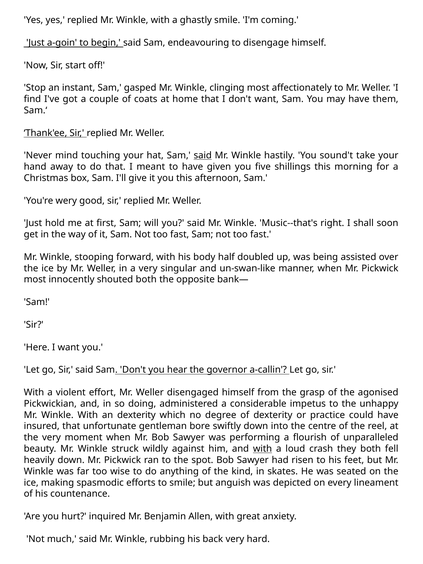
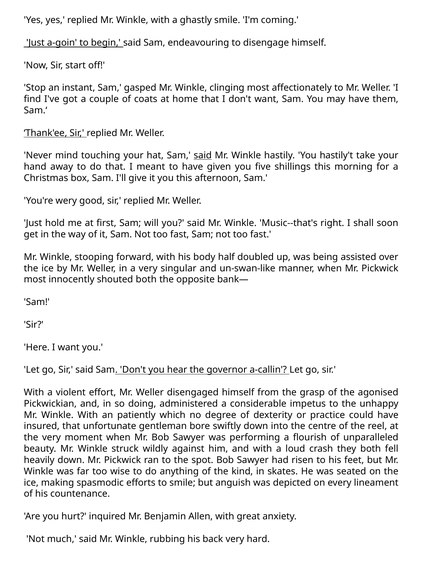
sound't: sound't -> hastily't
an dexterity: dexterity -> patiently
with at (263, 449) underline: present -> none
